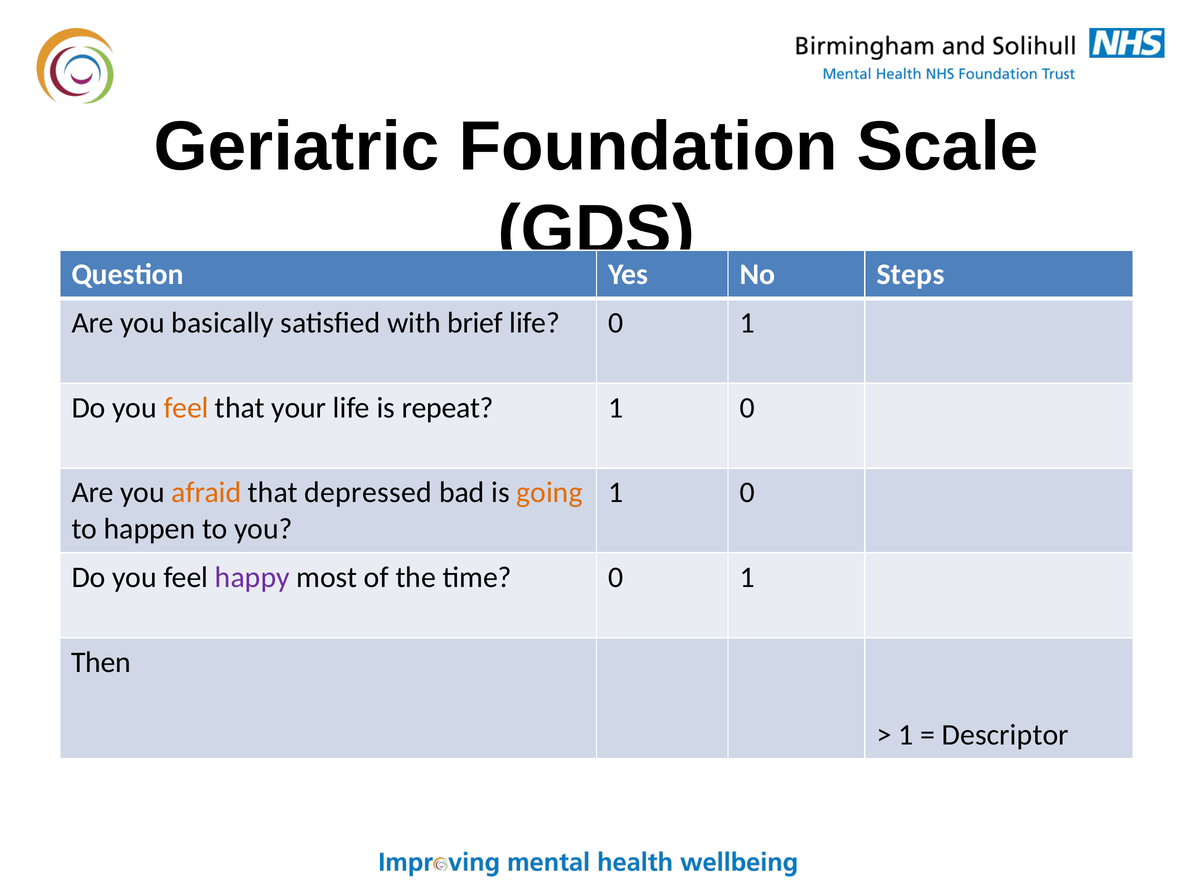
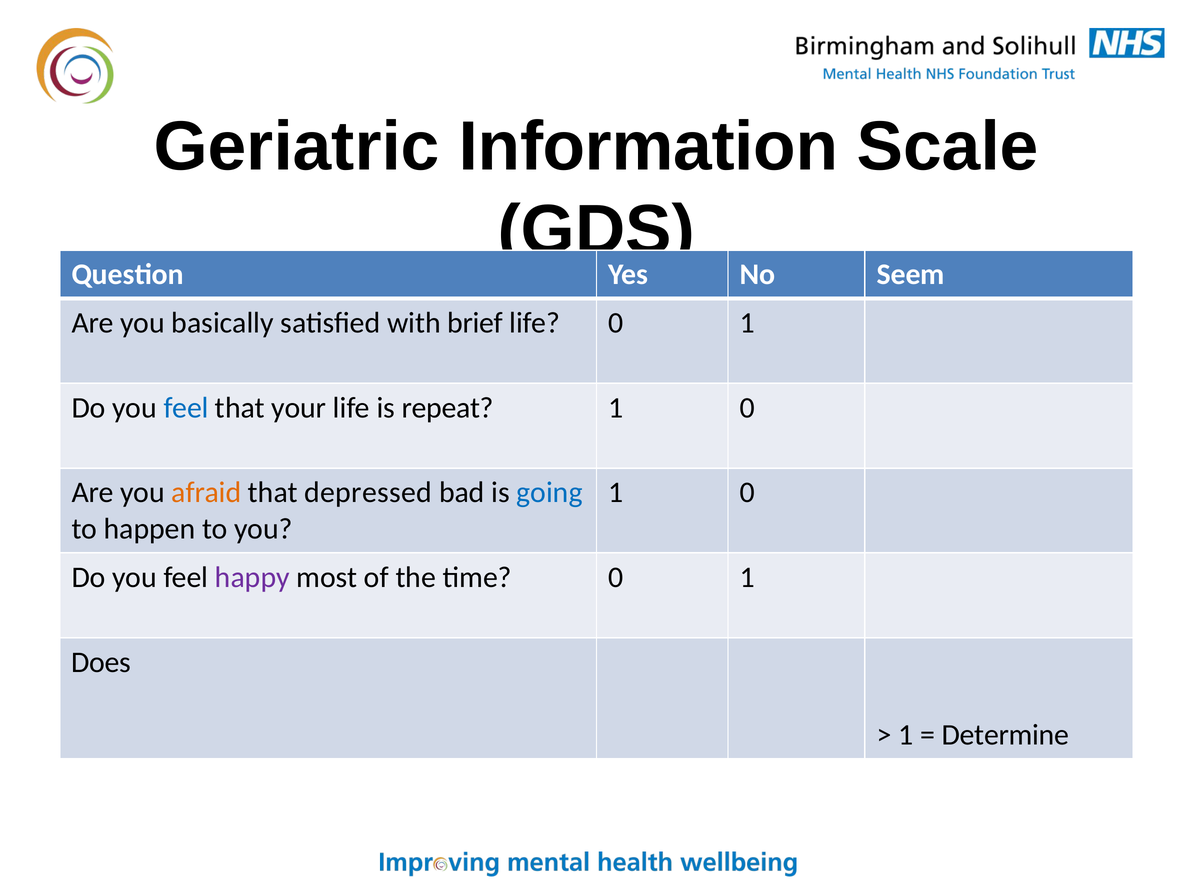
Foundation: Foundation -> Information
Steps: Steps -> Seem
feel at (186, 408) colour: orange -> blue
going colour: orange -> blue
Then: Then -> Does
Descriptor: Descriptor -> Determine
